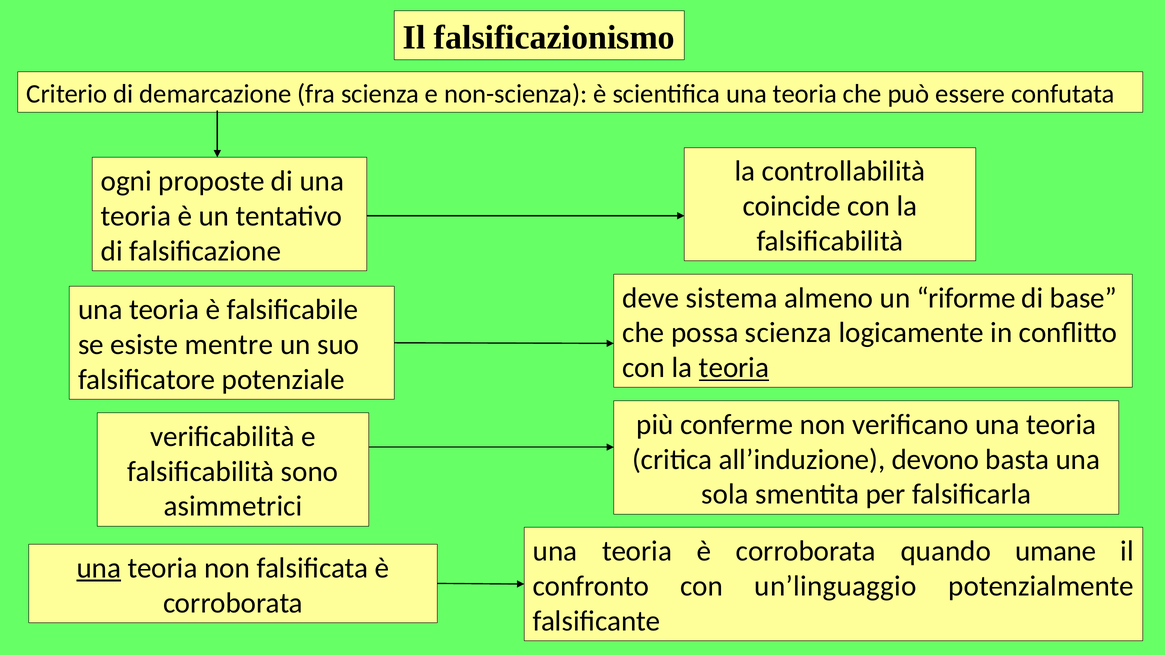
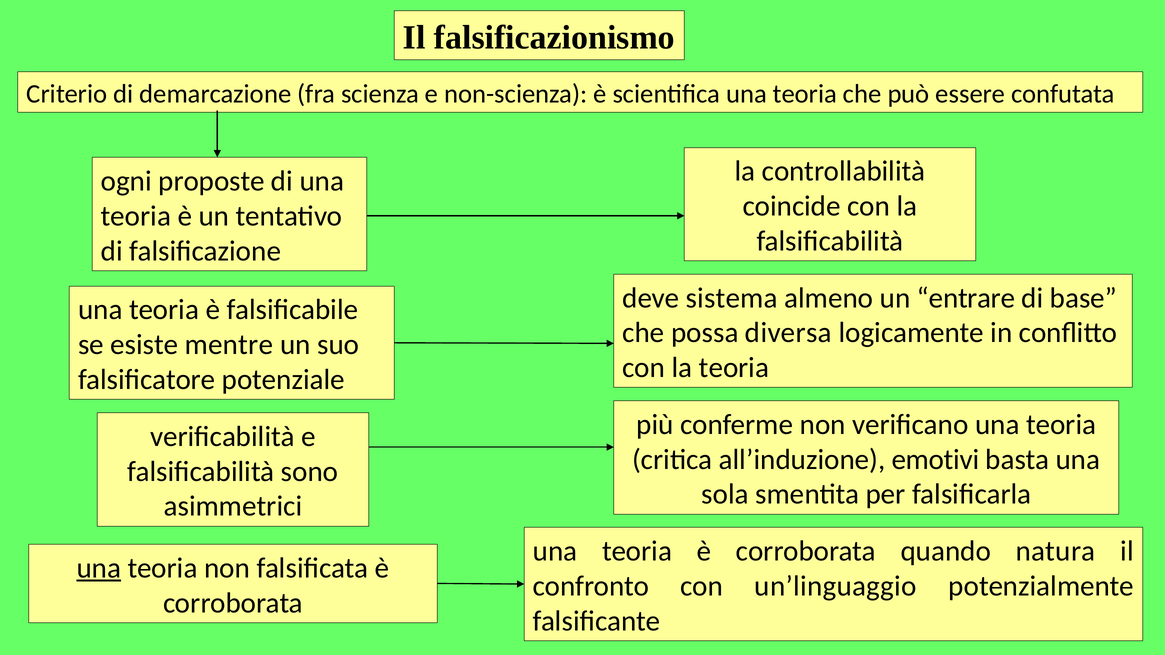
riforme: riforme -> entrare
possa scienza: scienza -> diversa
teoria at (734, 368) underline: present -> none
devono: devono -> emotivi
umane: umane -> natura
